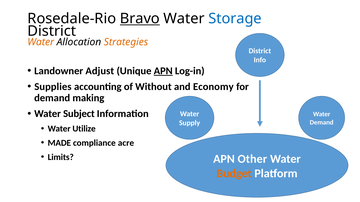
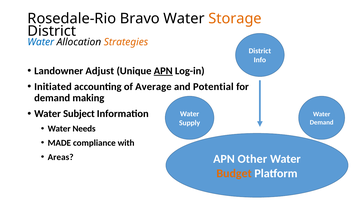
Bravo underline: present -> none
Storage colour: blue -> orange
Water at (41, 42) colour: orange -> blue
Supplies: Supplies -> Initiated
Without: Without -> Average
Economy: Economy -> Potential
Utilize: Utilize -> Needs
acre: acre -> with
Limits: Limits -> Areas
